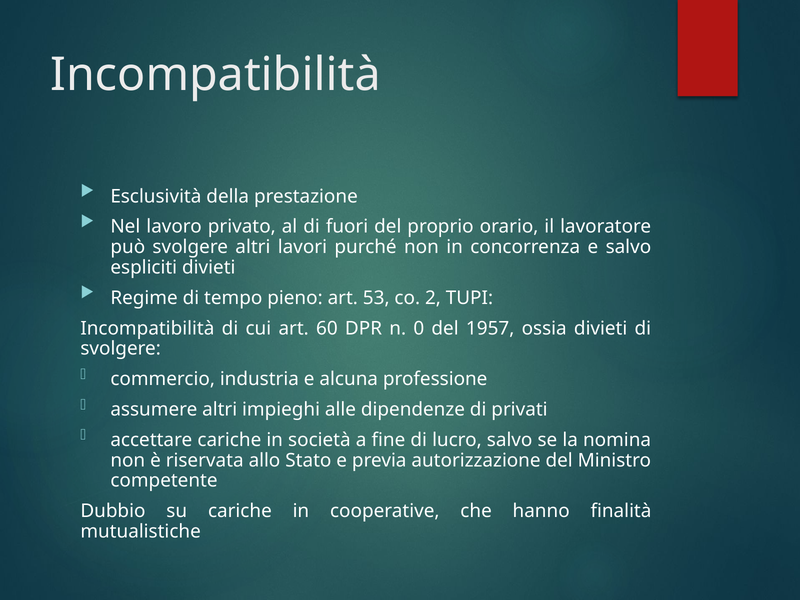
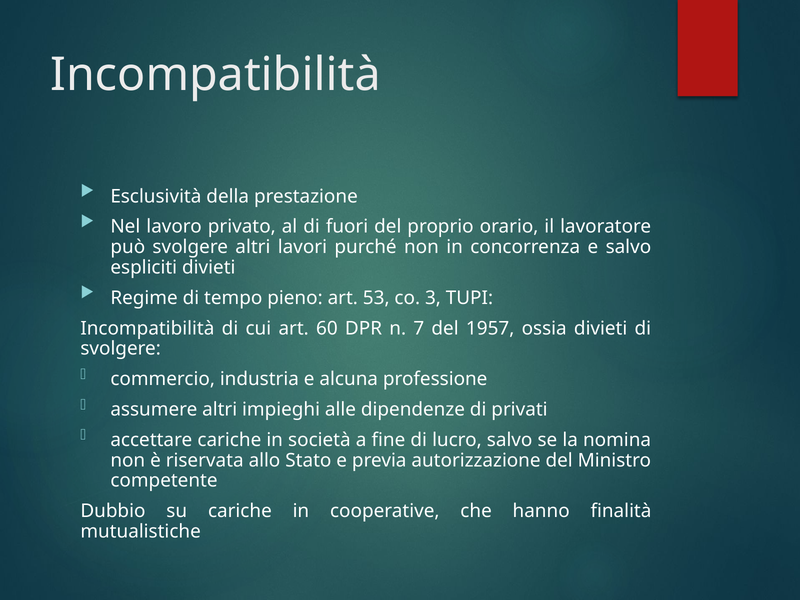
2: 2 -> 3
0: 0 -> 7
